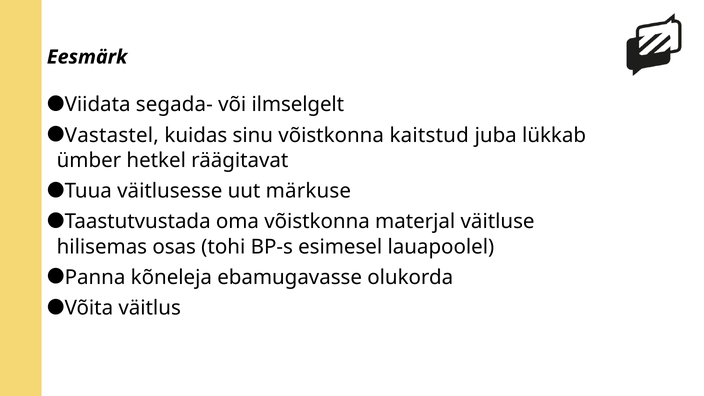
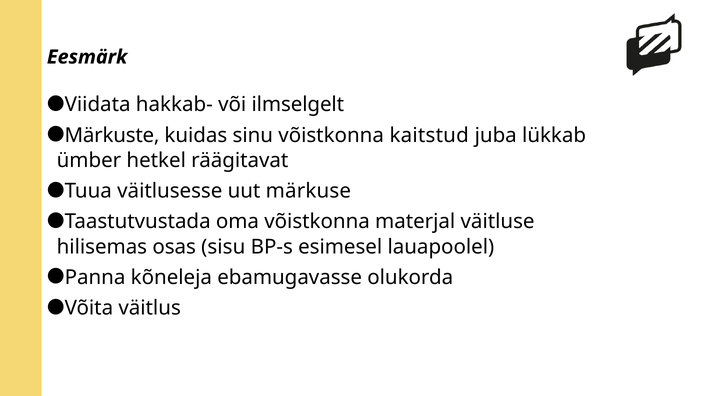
segada-: segada- -> hakkab-
Vastastel: Vastastel -> Märkuste
tohi: tohi -> sisu
